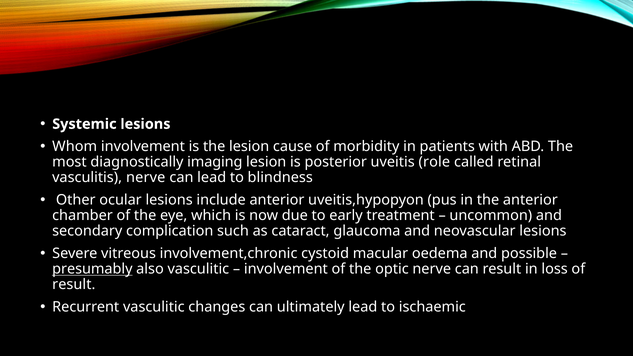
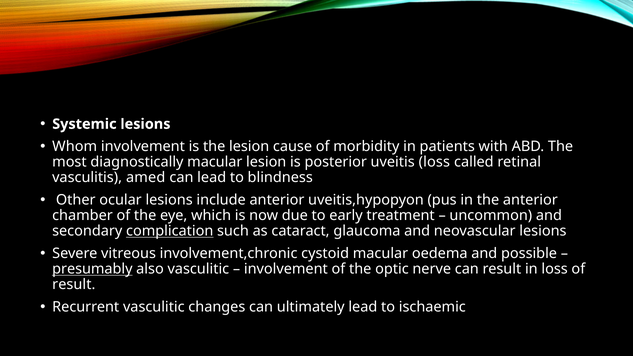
diagnostically imaging: imaging -> macular
uveitis role: role -> loss
vasculitis nerve: nerve -> amed
complication underline: none -> present
